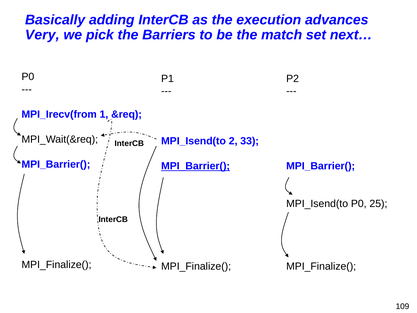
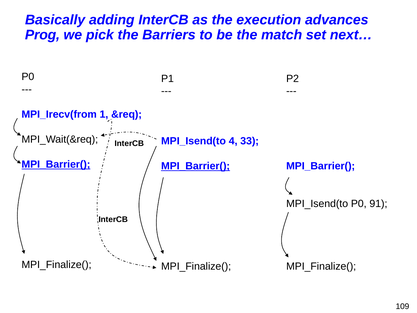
Very: Very -> Prog
2: 2 -> 4
MPI_Barrier( at (56, 164) underline: none -> present
25: 25 -> 91
